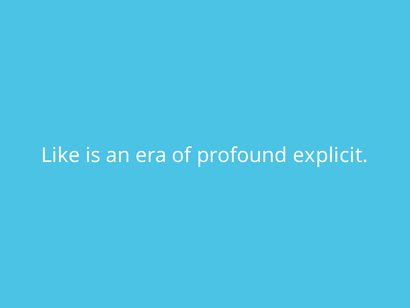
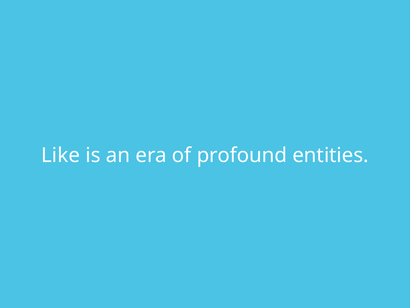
explicit: explicit -> entities
